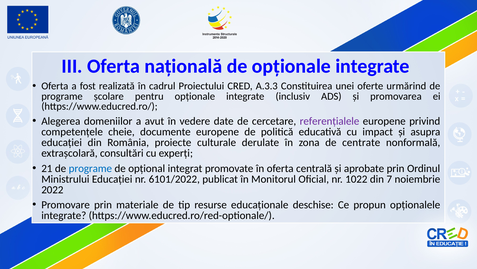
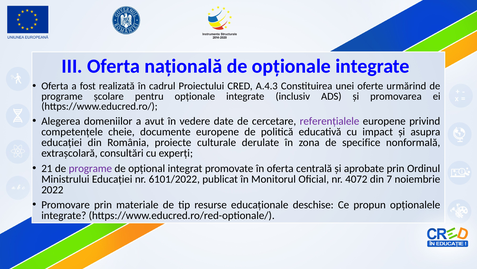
A.3.3: A.3.3 -> A.4.3
centrate: centrate -> specifice
programe at (90, 168) colour: blue -> purple
1022: 1022 -> 4072
